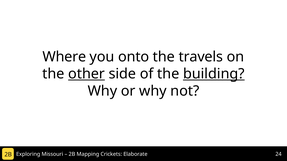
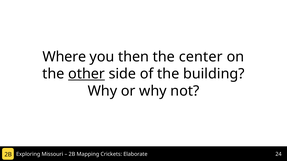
onto: onto -> then
travels: travels -> center
building underline: present -> none
